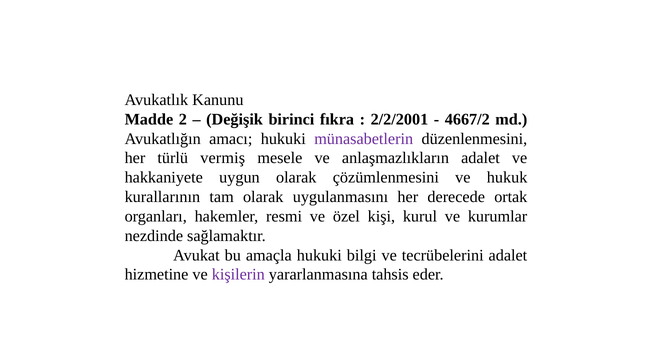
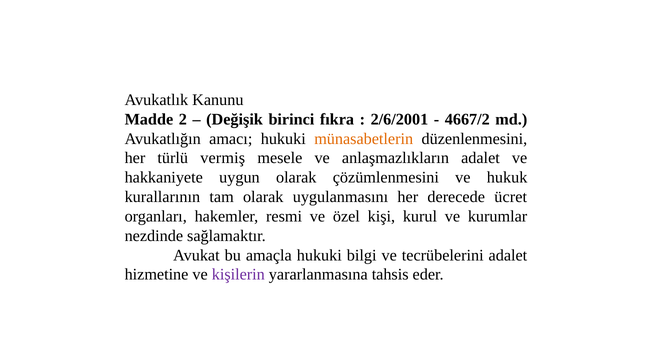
2/2/2001: 2/2/2001 -> 2/6/2001
münasabetlerin colour: purple -> orange
ortak: ortak -> ücret
